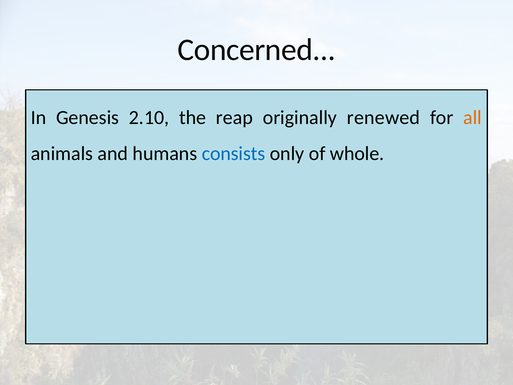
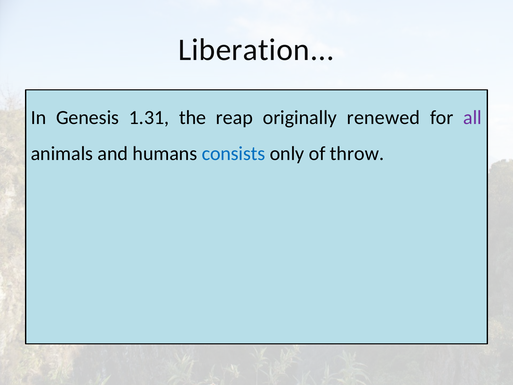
Concerned: Concerned -> Liberation
2.10: 2.10 -> 1.31
all colour: orange -> purple
whole: whole -> throw
